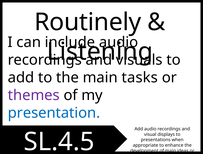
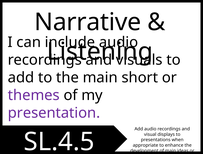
Routinely: Routinely -> Narrative
tasks: tasks -> short
presentation colour: blue -> purple
